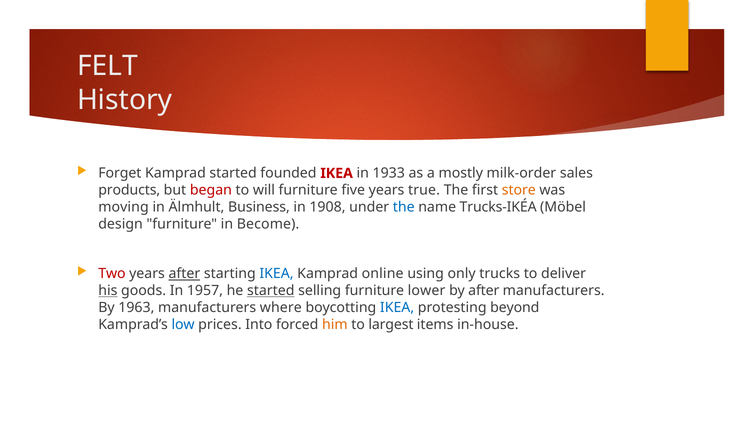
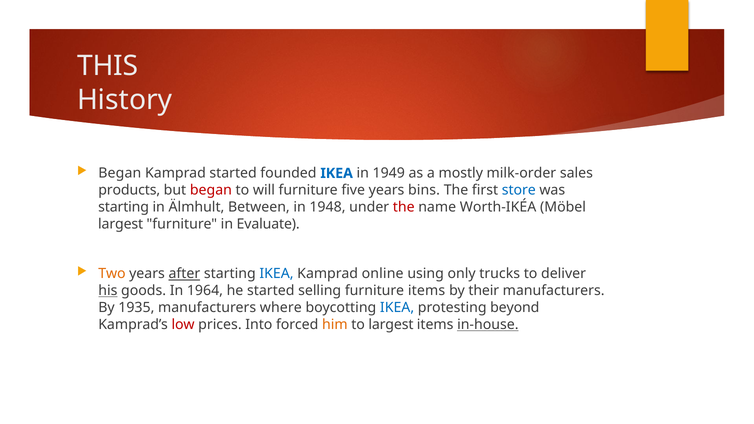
FELT: FELT -> THIS
Forget at (120, 173): Forget -> Began
IKEA at (337, 173) colour: red -> blue
1933: 1933 -> 1949
true: true -> bins
store colour: orange -> blue
moving at (124, 207): moving -> starting
Business: Business -> Between
1908: 1908 -> 1948
the at (404, 207) colour: blue -> red
Trucks-IKÉA: Trucks-IKÉA -> Worth-IKÉA
design at (121, 224): design -> largest
Become: Become -> Evaluate
Two colour: red -> orange
1957: 1957 -> 1964
started at (271, 291) underline: present -> none
furniture lower: lower -> items
by after: after -> their
1963: 1963 -> 1935
low colour: blue -> red
in-house underline: none -> present
